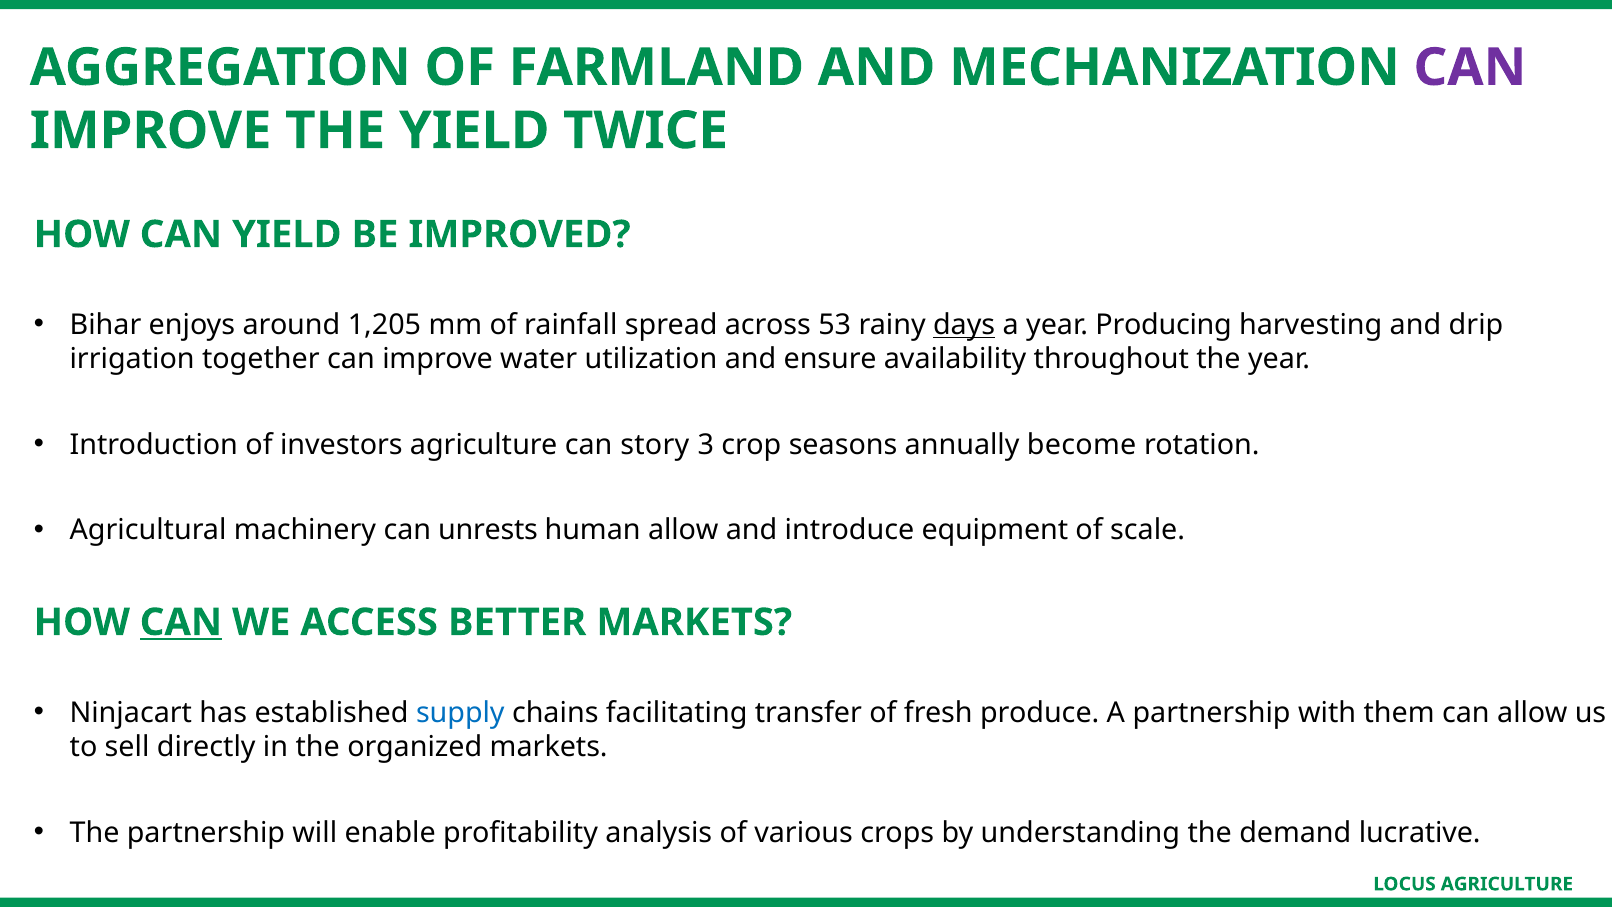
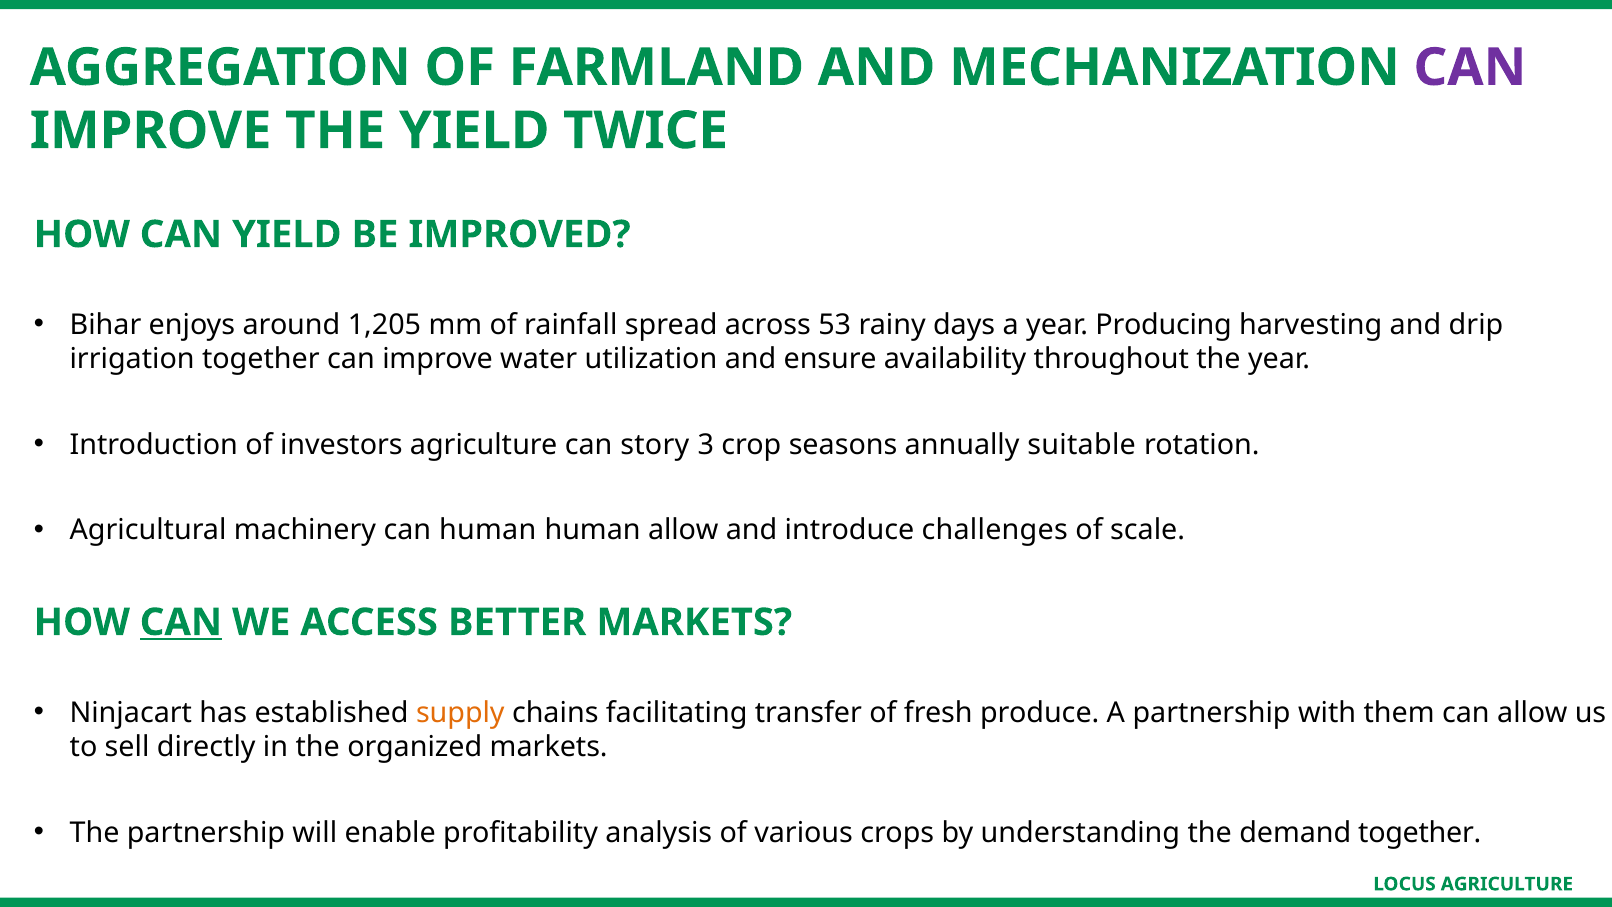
days underline: present -> none
become: become -> suitable
can unrests: unrests -> human
equipment: equipment -> challenges
supply colour: blue -> orange
demand lucrative: lucrative -> together
